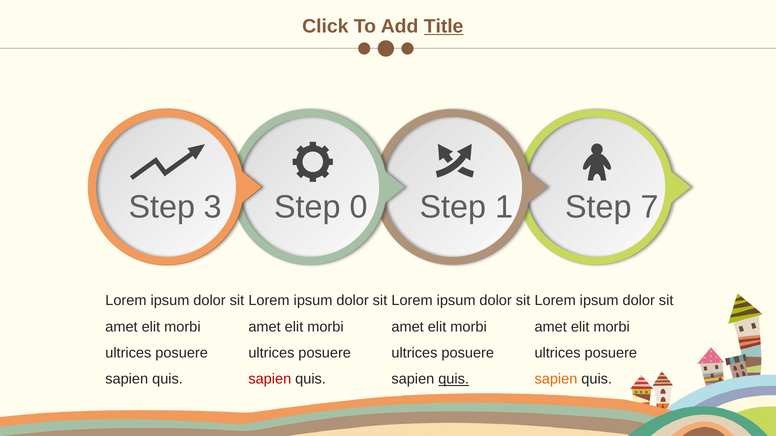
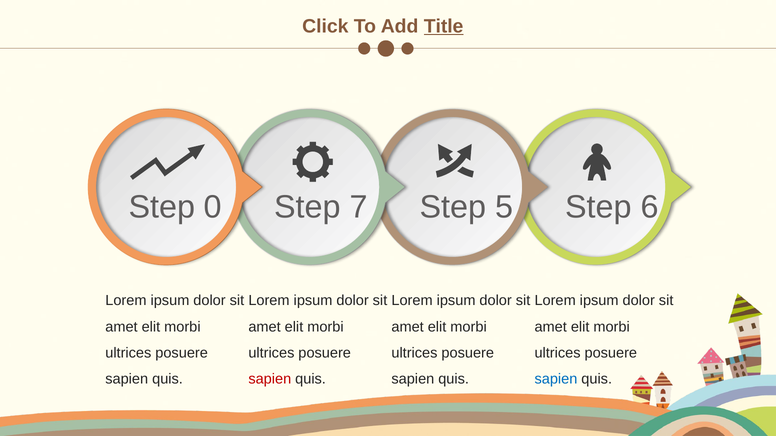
3: 3 -> 0
0: 0 -> 7
1: 1 -> 5
7: 7 -> 6
quis at (454, 380) underline: present -> none
sapien at (556, 380) colour: orange -> blue
